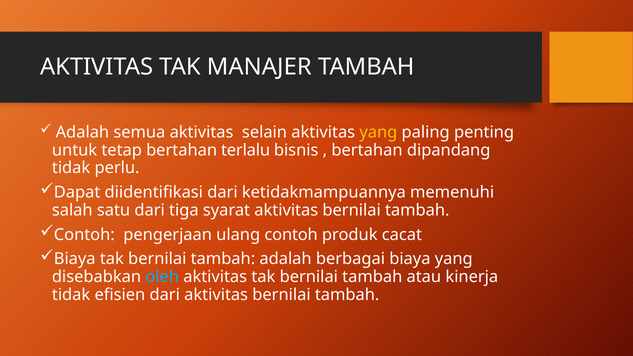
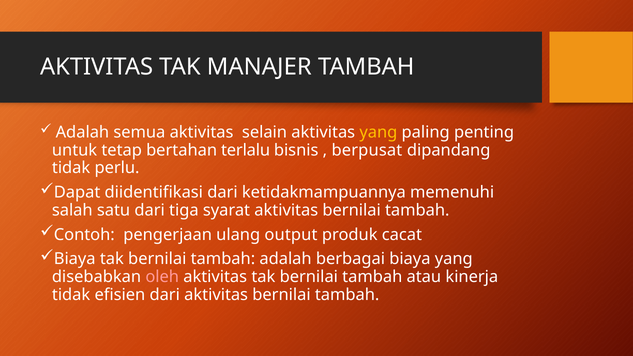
bertahan at (367, 150): bertahan -> berpusat
ulang contoh: contoh -> output
oleh colour: light blue -> pink
